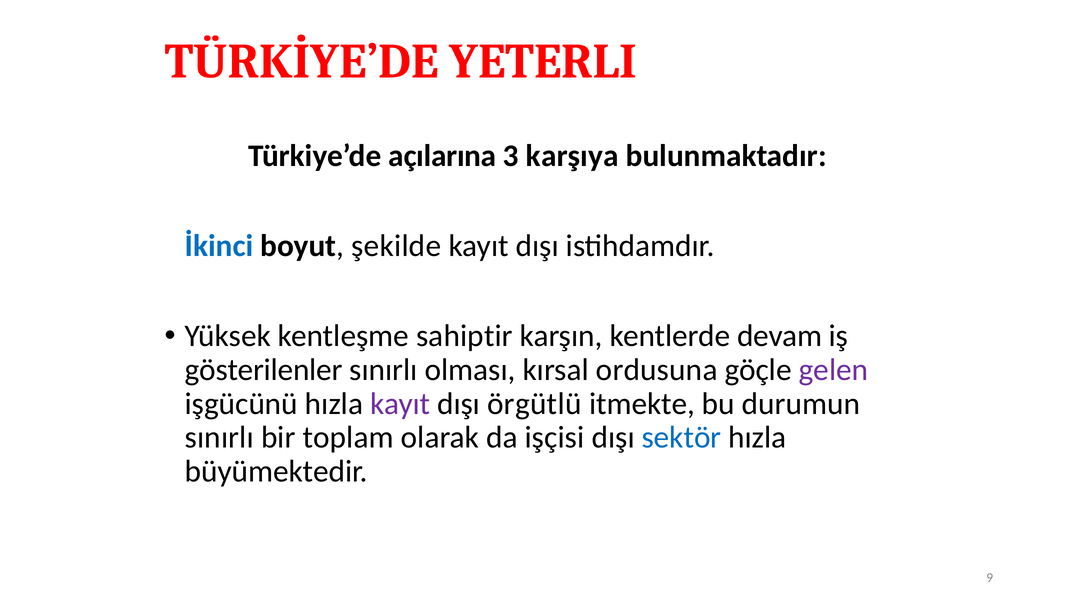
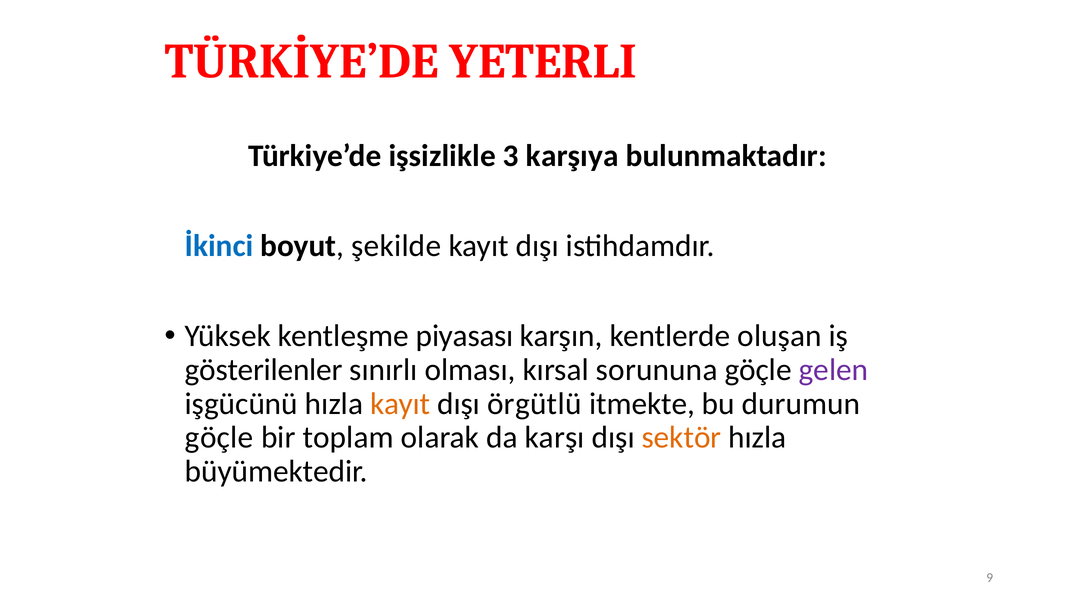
açılarına: açılarına -> işsizlikle
sahiptir: sahiptir -> piyasası
devam: devam -> oluşan
ordusuna: ordusuna -> sorununa
kayıt at (400, 404) colour: purple -> orange
sınırlı at (219, 437): sınırlı -> göçle
işçisi: işçisi -> karşı
sektör colour: blue -> orange
